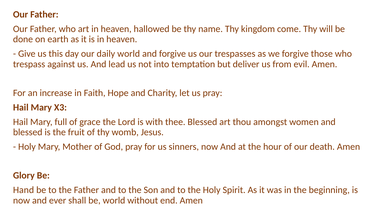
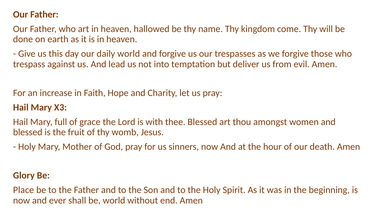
Hand: Hand -> Place
